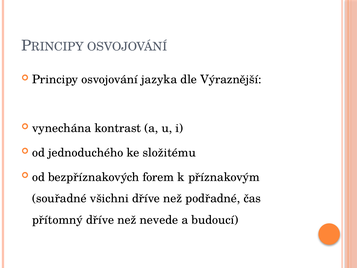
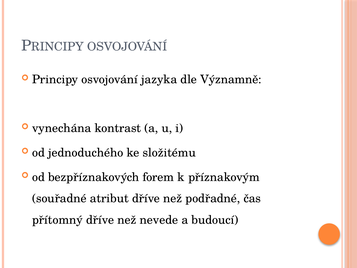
Výraznější: Výraznější -> Významně
všichni: všichni -> atribut
